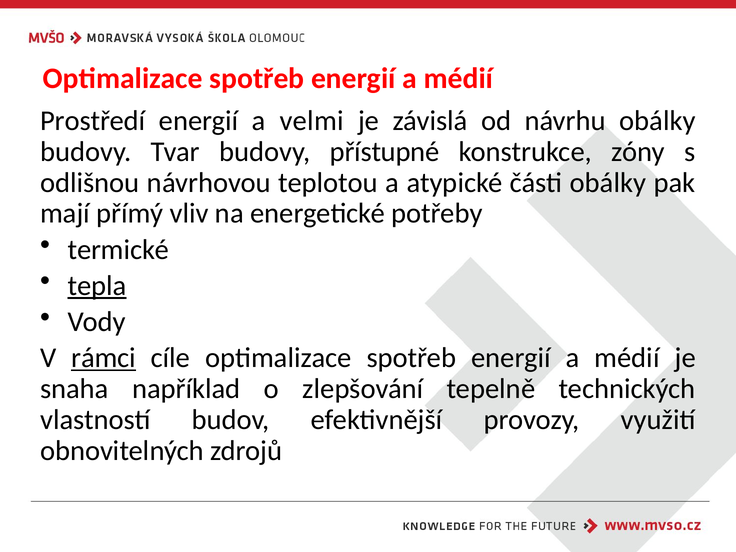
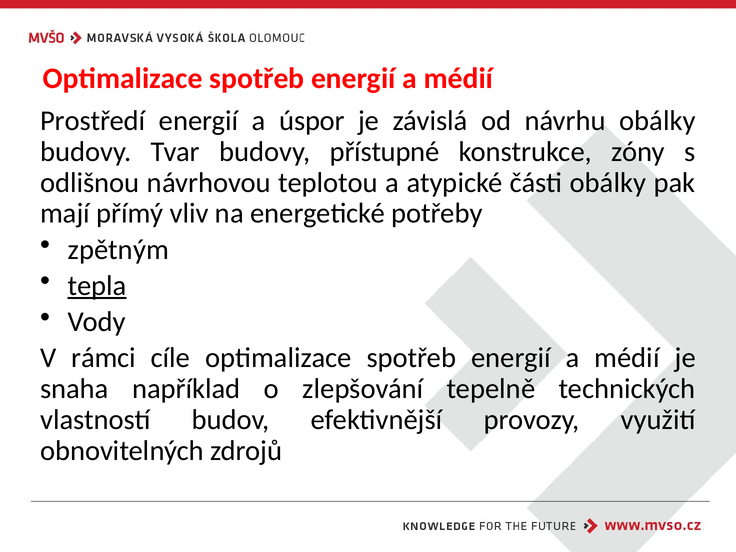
velmi: velmi -> úspor
termické: termické -> zpětným
rámci underline: present -> none
